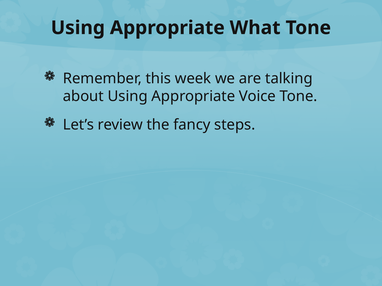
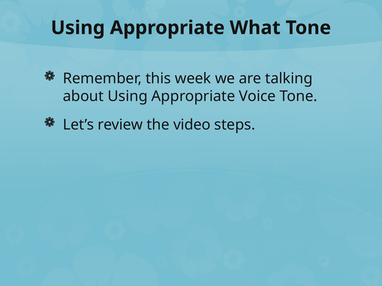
fancy: fancy -> video
